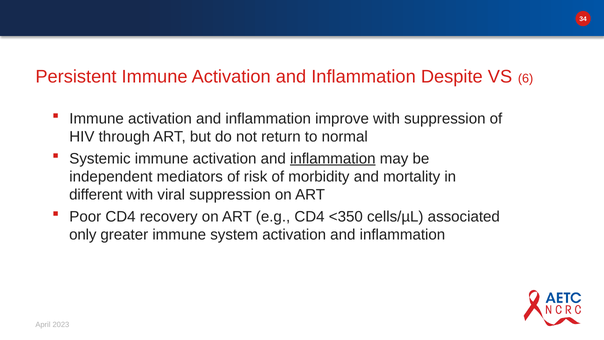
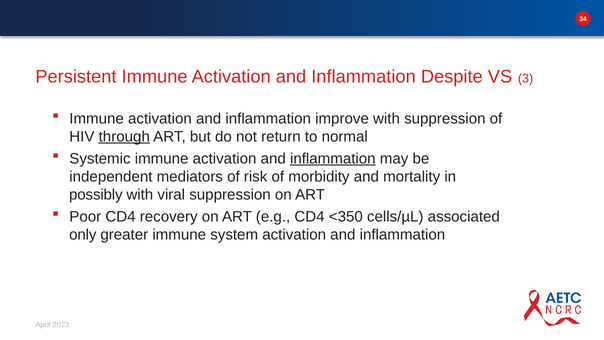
6: 6 -> 3
through underline: none -> present
different: different -> possibly
